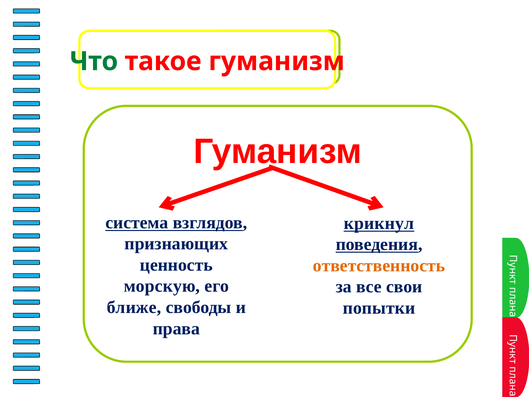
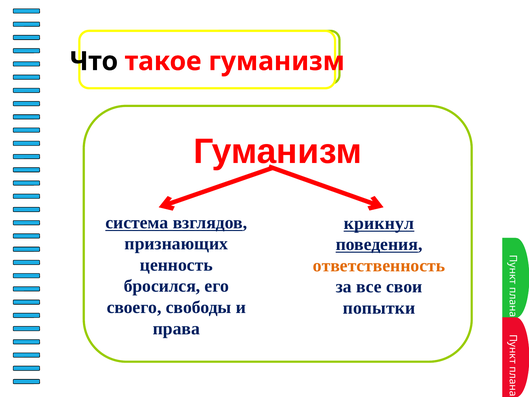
Что colour: green -> black
морскую: морскую -> бросился
ближе: ближе -> своего
